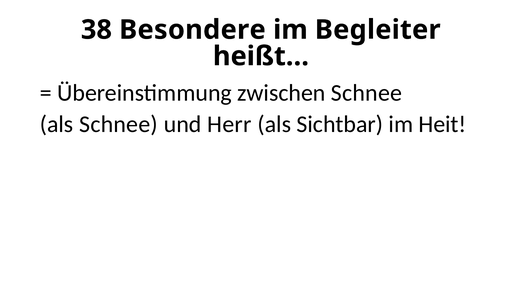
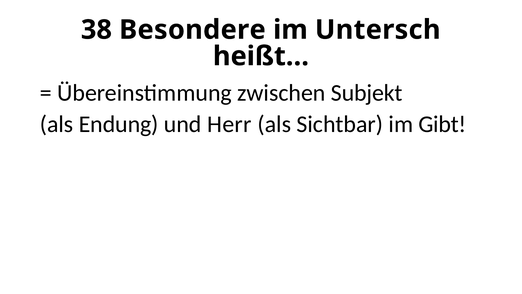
Begleiter: Begleiter -> Untersch
zwischen Schnee: Schnee -> Subjekt
als Schnee: Schnee -> Endung
Heit: Heit -> Gibt
